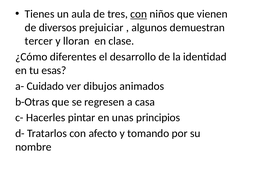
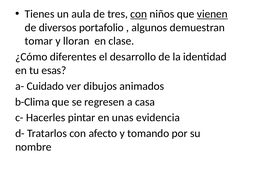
vienen underline: none -> present
prejuiciar: prejuiciar -> portafolio
tercer: tercer -> tomar
b-Otras: b-Otras -> b-Clima
principios: principios -> evidencia
